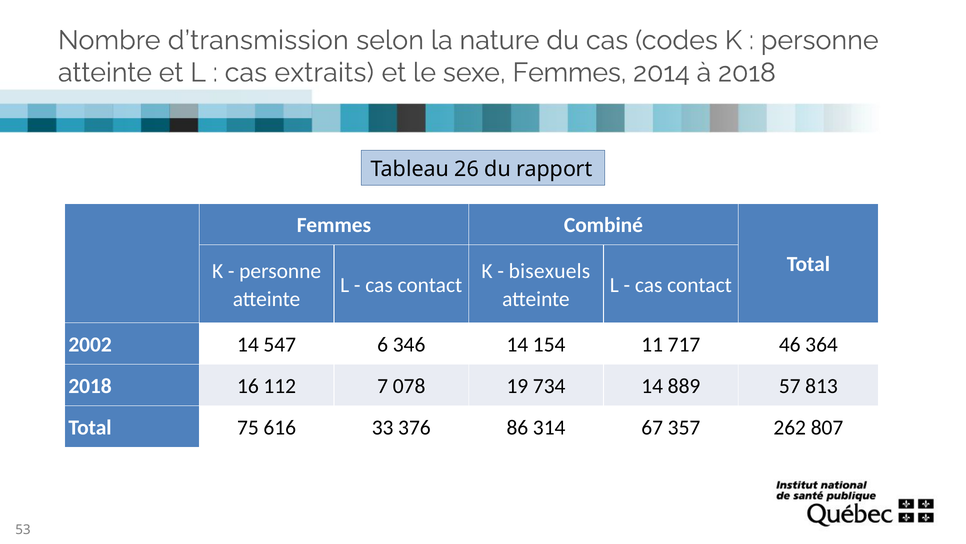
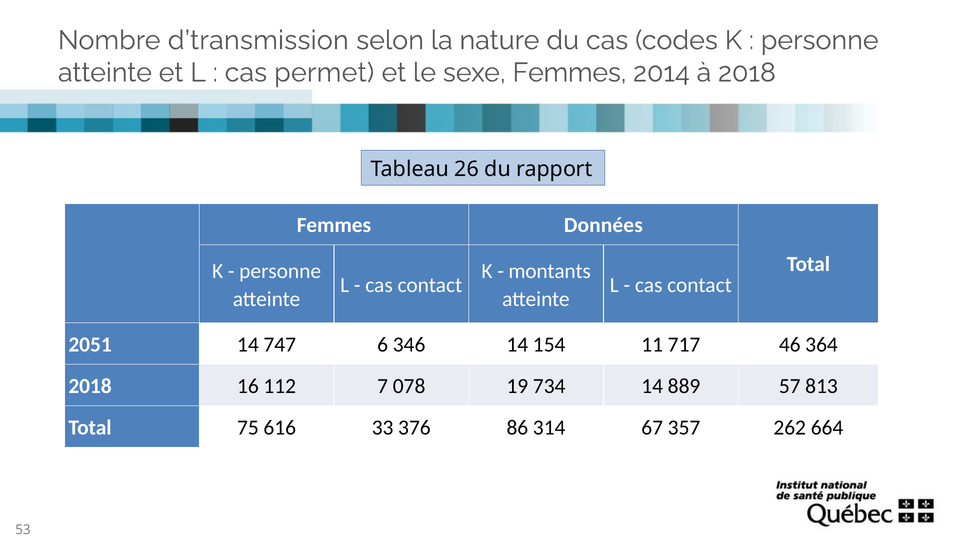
extraits: extraits -> permet
Combiné: Combiné -> Données
bisexuels: bisexuels -> montants
2002: 2002 -> 2051
547: 547 -> 747
807: 807 -> 664
